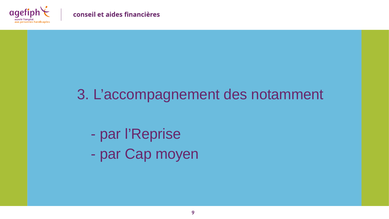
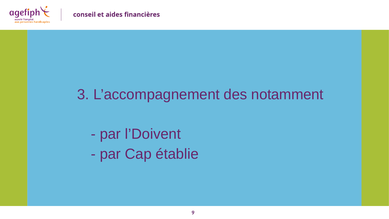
l’Reprise: l’Reprise -> l’Doivent
moyen: moyen -> établie
